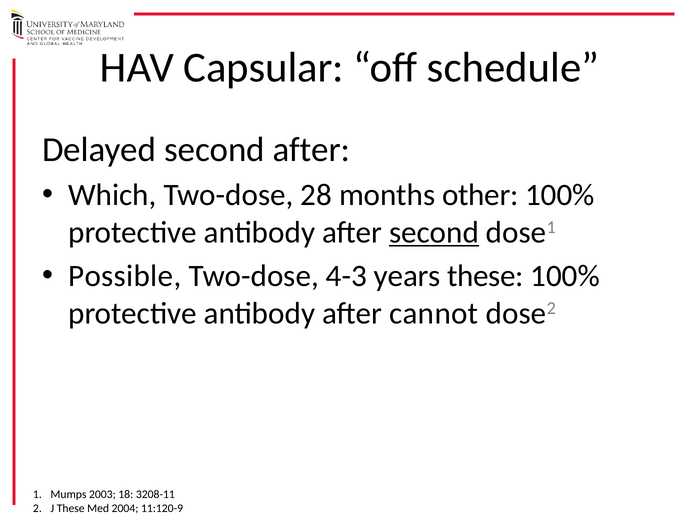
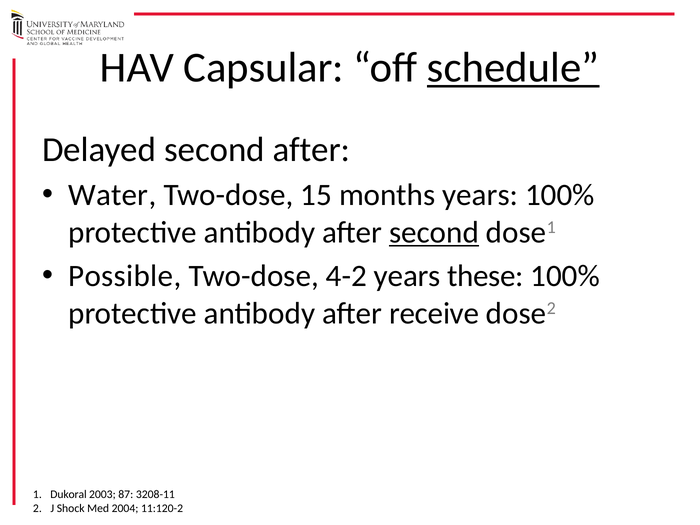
schedule underline: none -> present
Which: Which -> Water
28: 28 -> 15
months other: other -> years
4-3: 4-3 -> 4-2
cannot: cannot -> receive
Mumps: Mumps -> Dukoral
18: 18 -> 87
J These: These -> Shock
11:120-9: 11:120-9 -> 11:120-2
